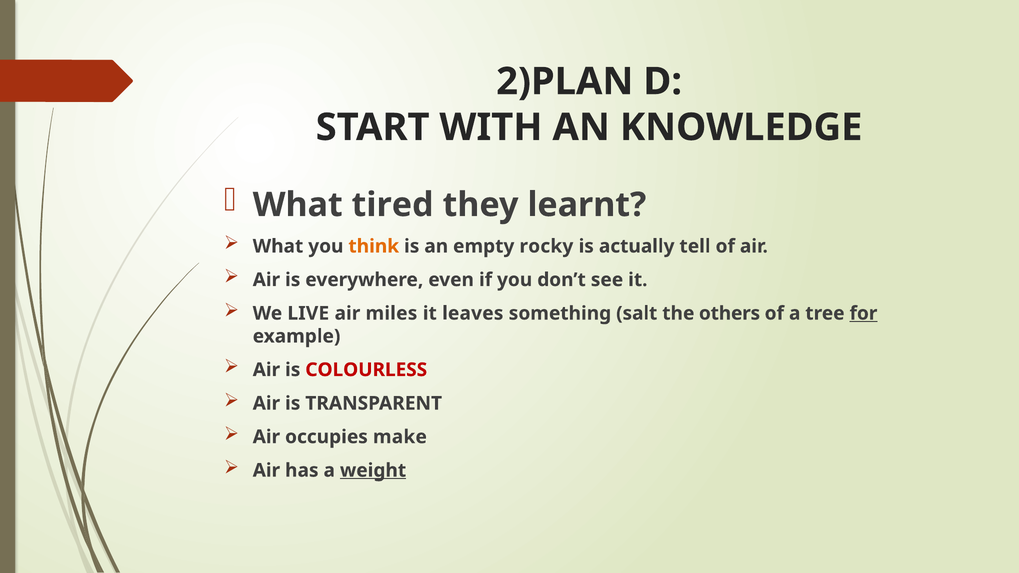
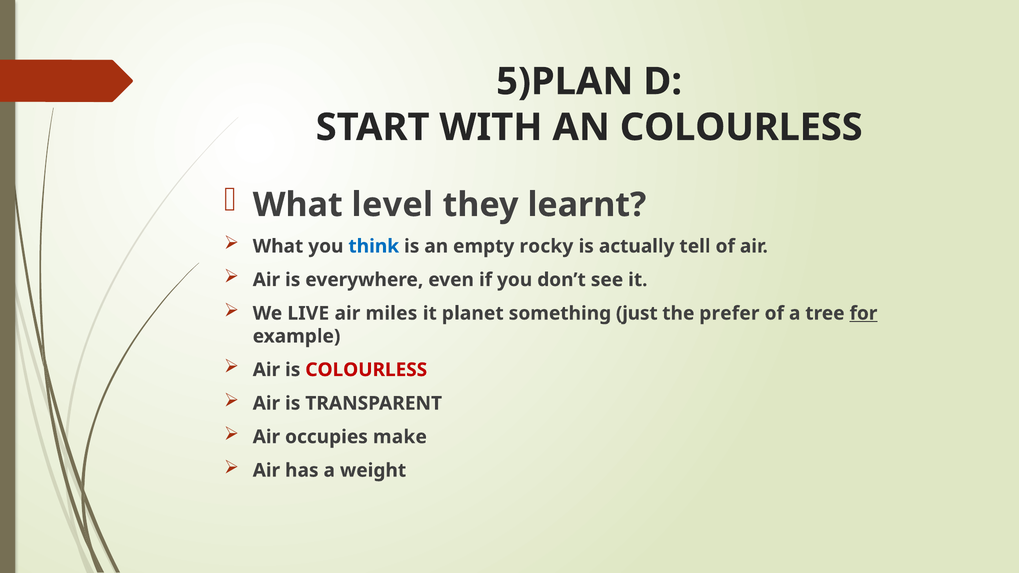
2)PLAN: 2)PLAN -> 5)PLAN
AN KNOWLEDGE: KNOWLEDGE -> COLOURLESS
tired: tired -> level
think colour: orange -> blue
leaves: leaves -> planet
salt: salt -> just
others: others -> prefer
weight underline: present -> none
